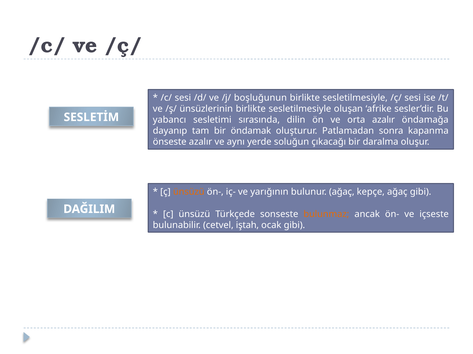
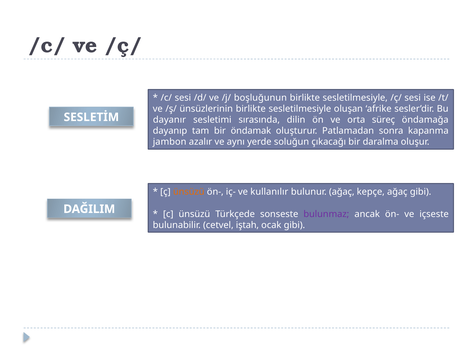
yabancı: yabancı -> dayanır
orta azalır: azalır -> süreç
önseste: önseste -> jambon
yarığının: yarığının -> kullanılır
bulunmaz colour: orange -> purple
